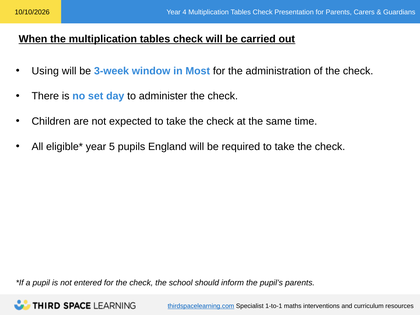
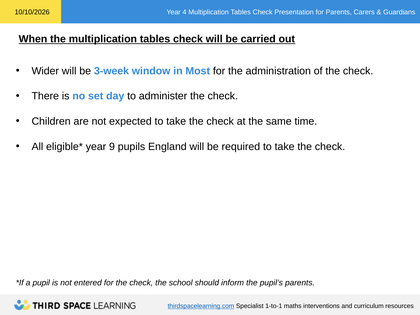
Using: Using -> Wider
5: 5 -> 9
